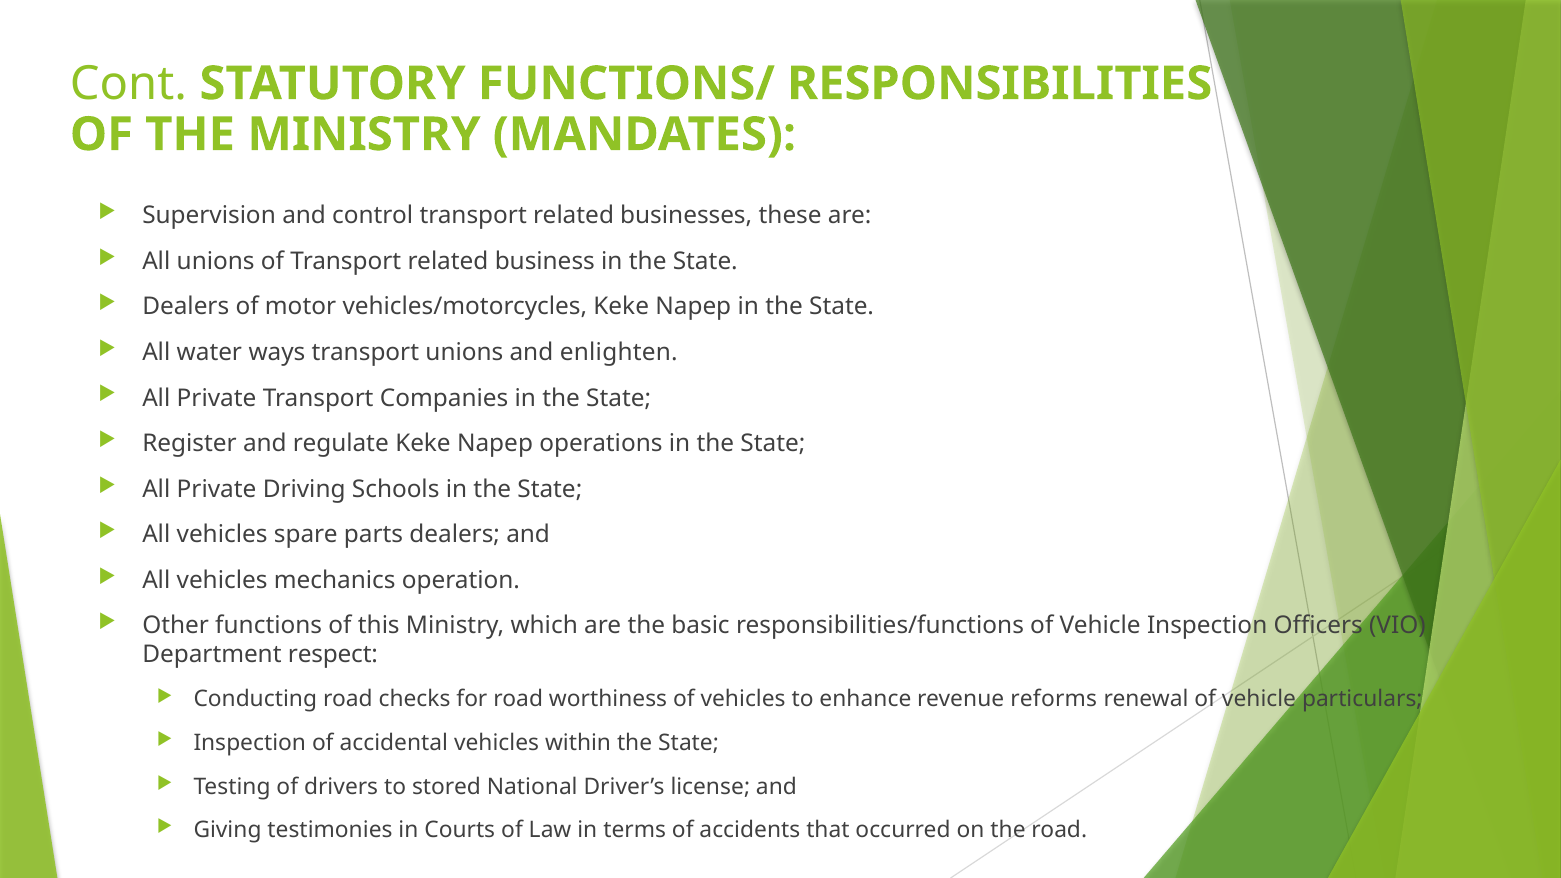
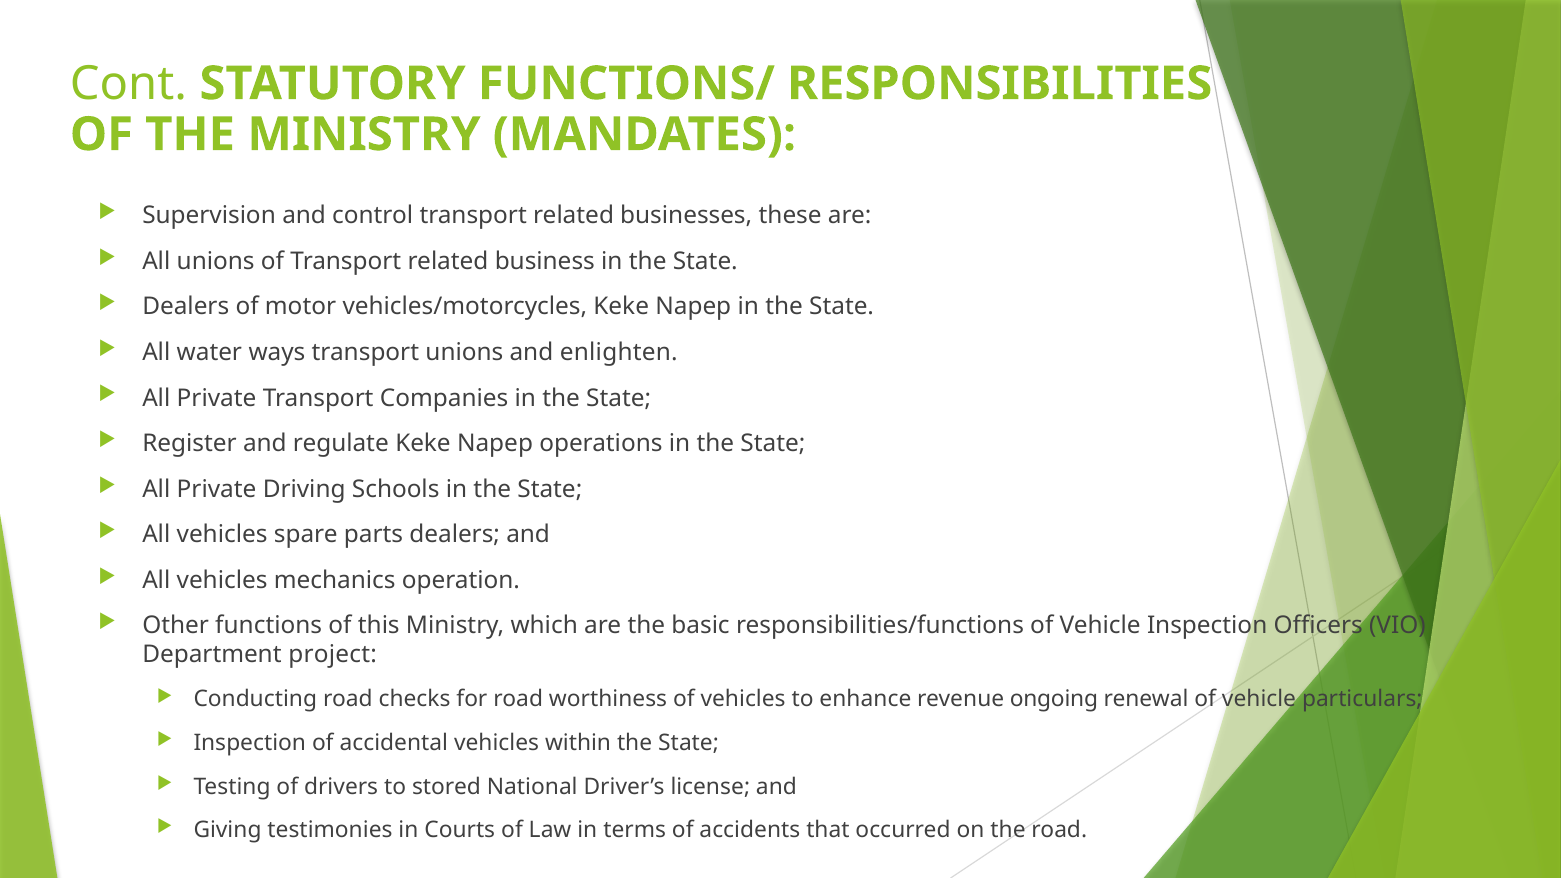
respect: respect -> project
reforms: reforms -> ongoing
